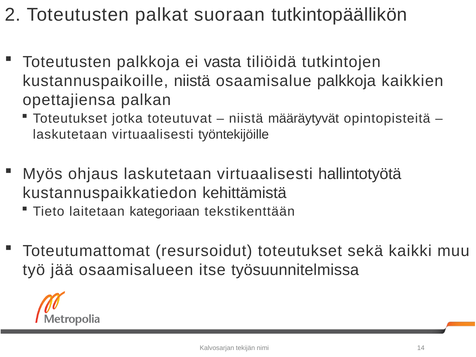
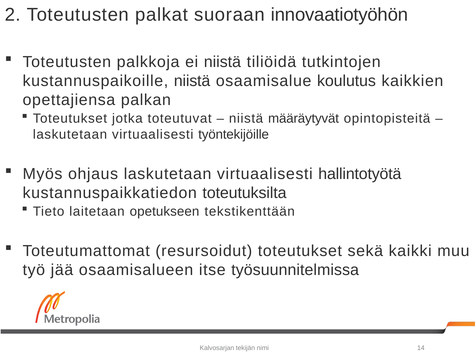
tutkintopäällikön: tutkintopäällikön -> innovaatiotyöhön
ei vasta: vasta -> niistä
osaamisalue palkkoja: palkkoja -> koulutus
kehittämistä: kehittämistä -> toteutuksilta
kategoriaan: kategoriaan -> opetukseen
